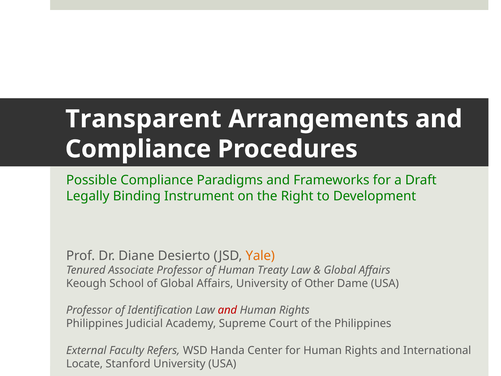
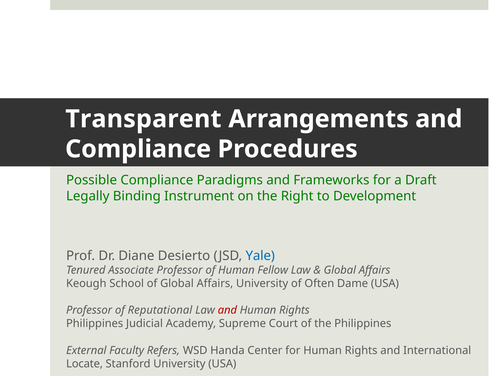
Yale colour: orange -> blue
Treaty: Treaty -> Fellow
Other: Other -> Often
Identification: Identification -> Reputational
